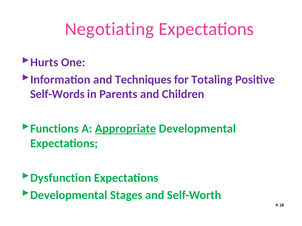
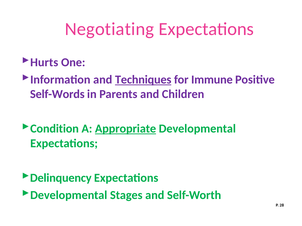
Techniques underline: none -> present
Totaling: Totaling -> Immune
Functions: Functions -> Condition
Dysfunction: Dysfunction -> Delinquency
